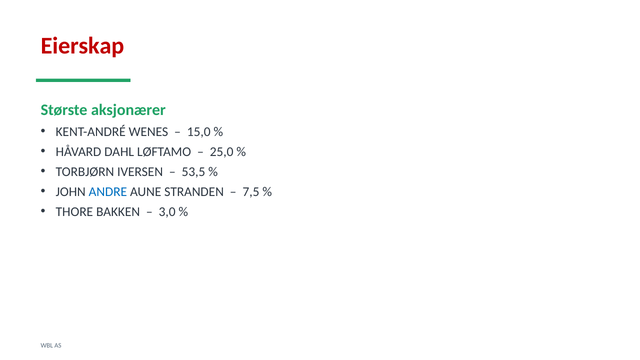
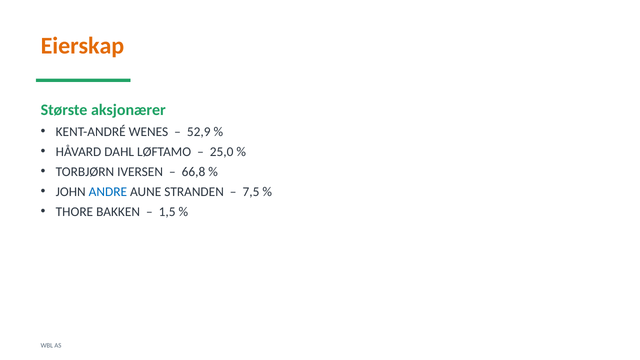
Eierskap colour: red -> orange
15,0: 15,0 -> 52,9
53,5: 53,5 -> 66,8
3,0: 3,0 -> 1,5
